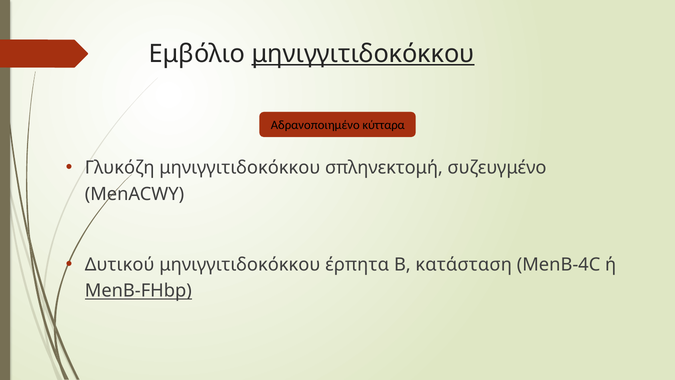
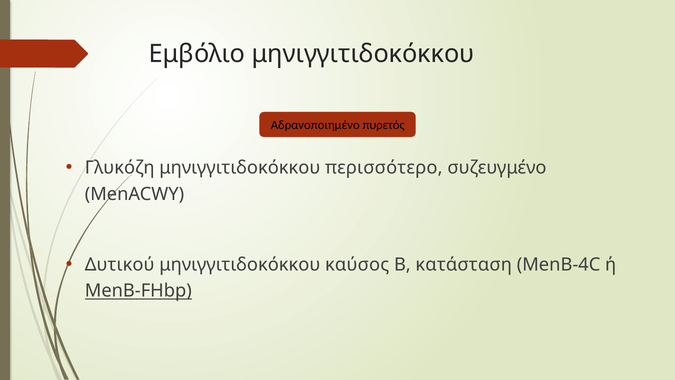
μηνιγγιτιδοκόκκου at (363, 54) underline: present -> none
κύτταρα: κύτταρα -> πυρετός
σπληνεκτομή: σπληνεκτομή -> περισσότερο
έρπητα: έρπητα -> καύσος
